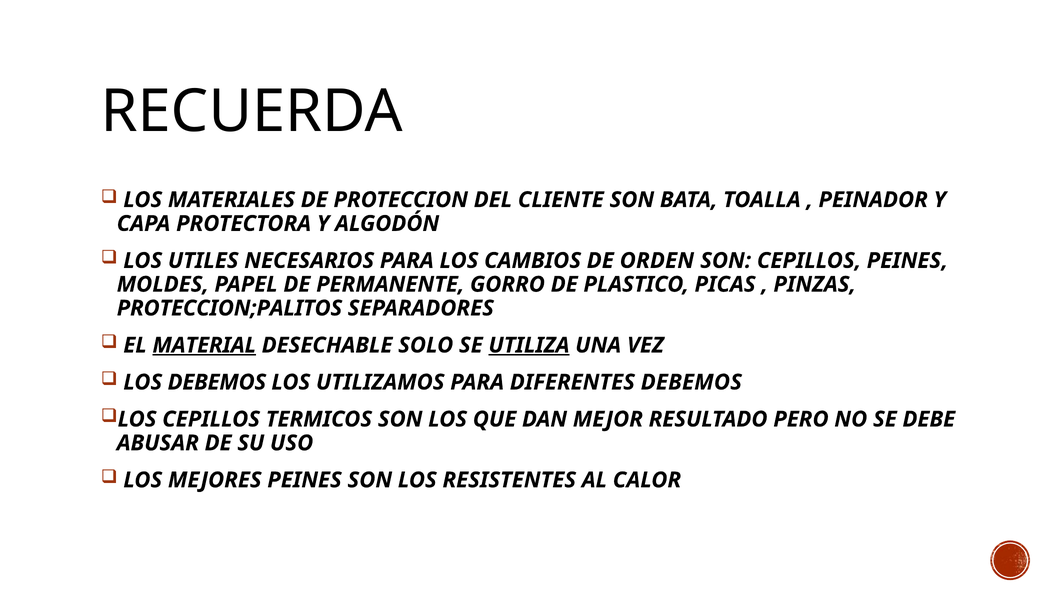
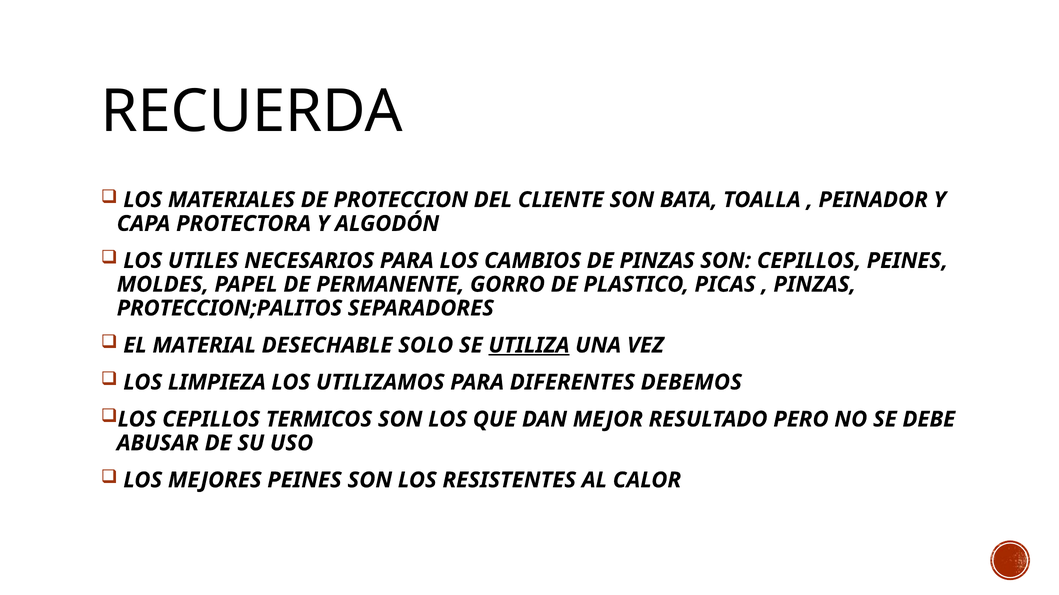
DE ORDEN: ORDEN -> PINZAS
MATERIAL underline: present -> none
LOS DEBEMOS: DEBEMOS -> LIMPIEZA
